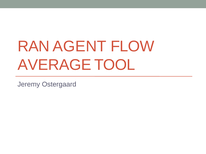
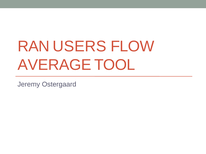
AGENT: AGENT -> USERS
